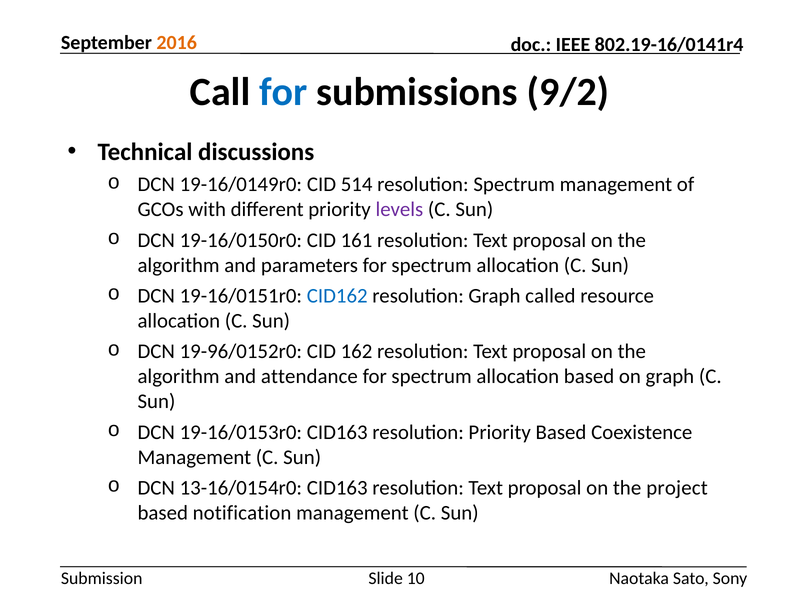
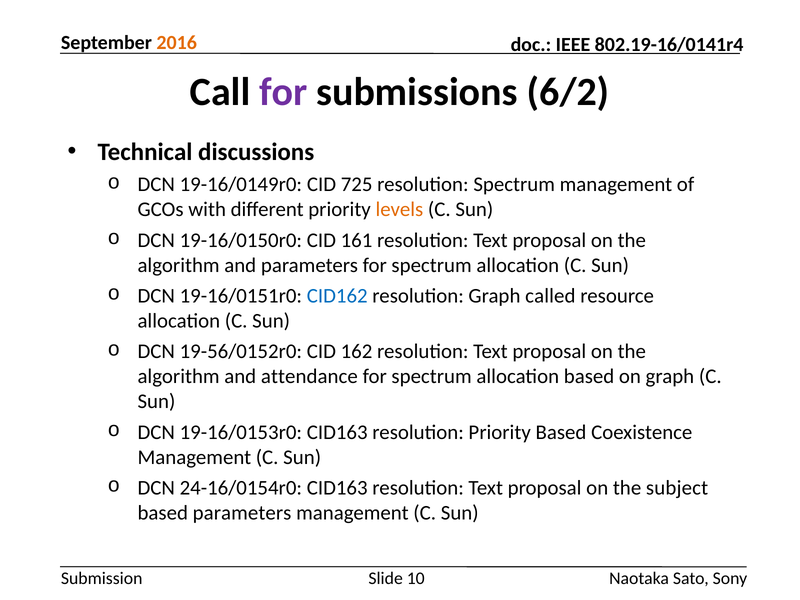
for at (283, 92) colour: blue -> purple
9/2: 9/2 -> 6/2
514: 514 -> 725
levels colour: purple -> orange
19-96/0152r0: 19-96/0152r0 -> 19-56/0152r0
13-16/0154r0: 13-16/0154r0 -> 24-16/0154r0
project: project -> subject
based notification: notification -> parameters
